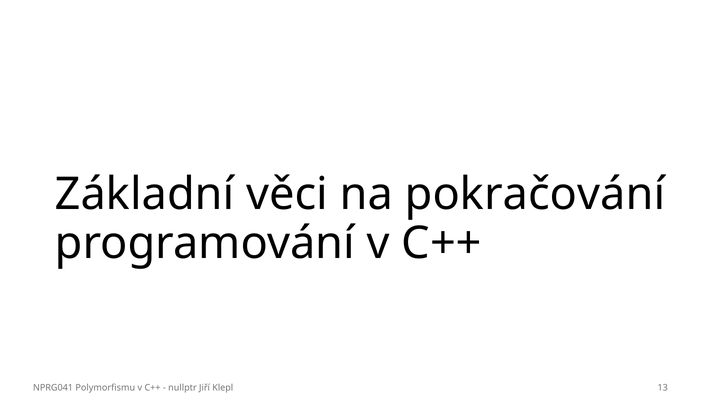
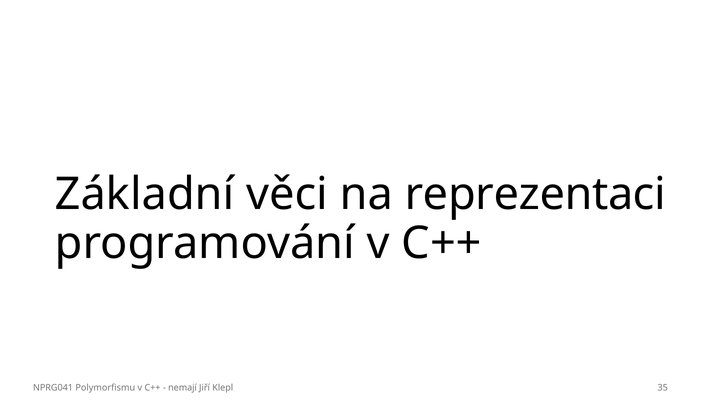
pokračování: pokračování -> reprezentaci
nullptr: nullptr -> nemají
13: 13 -> 35
